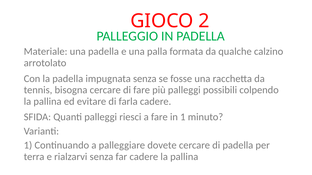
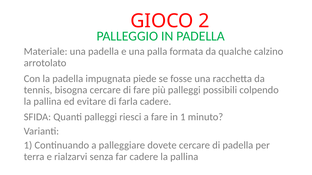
impugnata senza: senza -> piede
